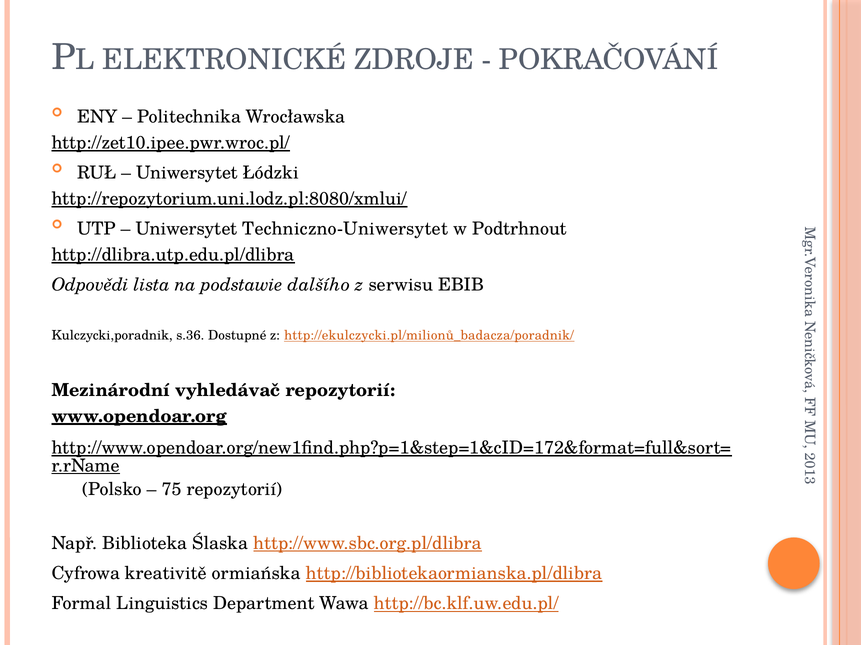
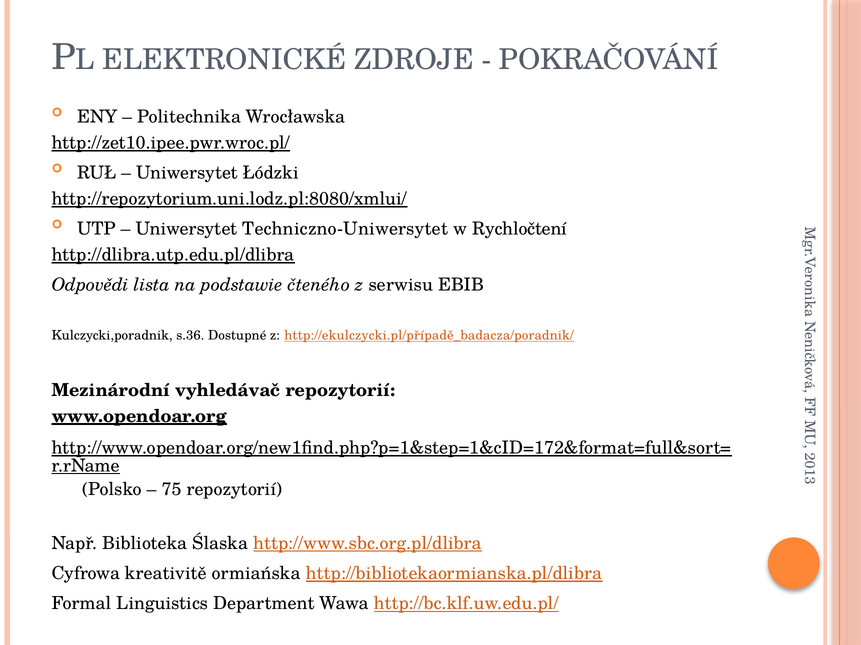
Podtrhnout: Podtrhnout -> Rychločtení
dalšího: dalšího -> čteného
http://ekulczycki.pl/milionů_badacza/poradnik/: http://ekulczycki.pl/milionů_badacza/poradnik/ -> http://ekulczycki.pl/případě_badacza/poradnik/
